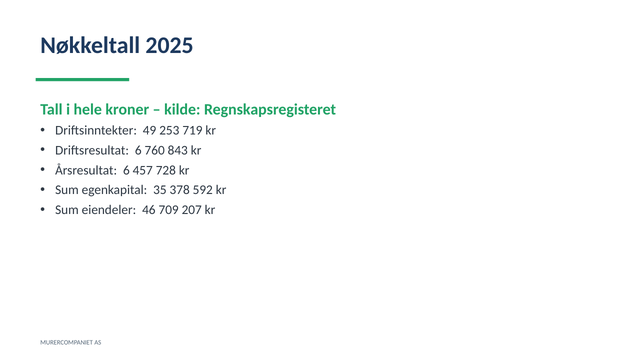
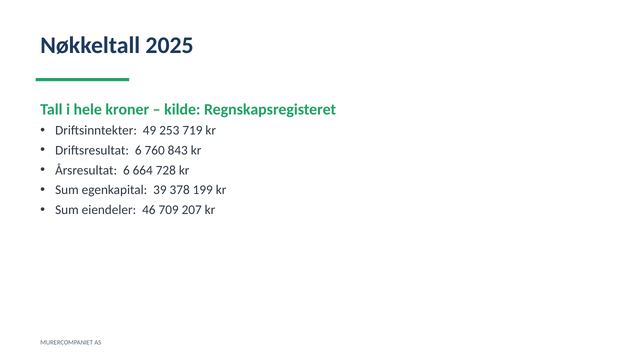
457: 457 -> 664
35: 35 -> 39
592: 592 -> 199
